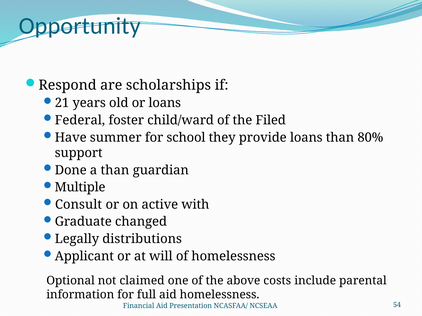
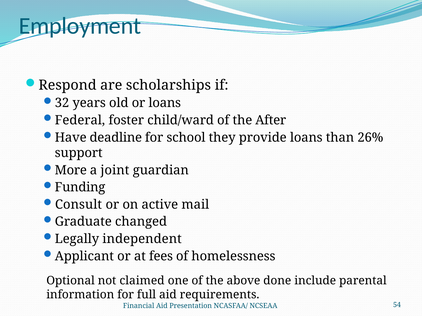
Opportunity: Opportunity -> Employment
21: 21 -> 32
Filed: Filed -> After
summer: summer -> deadline
80%: 80% -> 26%
Done: Done -> More
a than: than -> joint
Multiple: Multiple -> Funding
with: with -> mail
distributions: distributions -> independent
will: will -> fees
costs: costs -> done
aid homelessness: homelessness -> requirements
